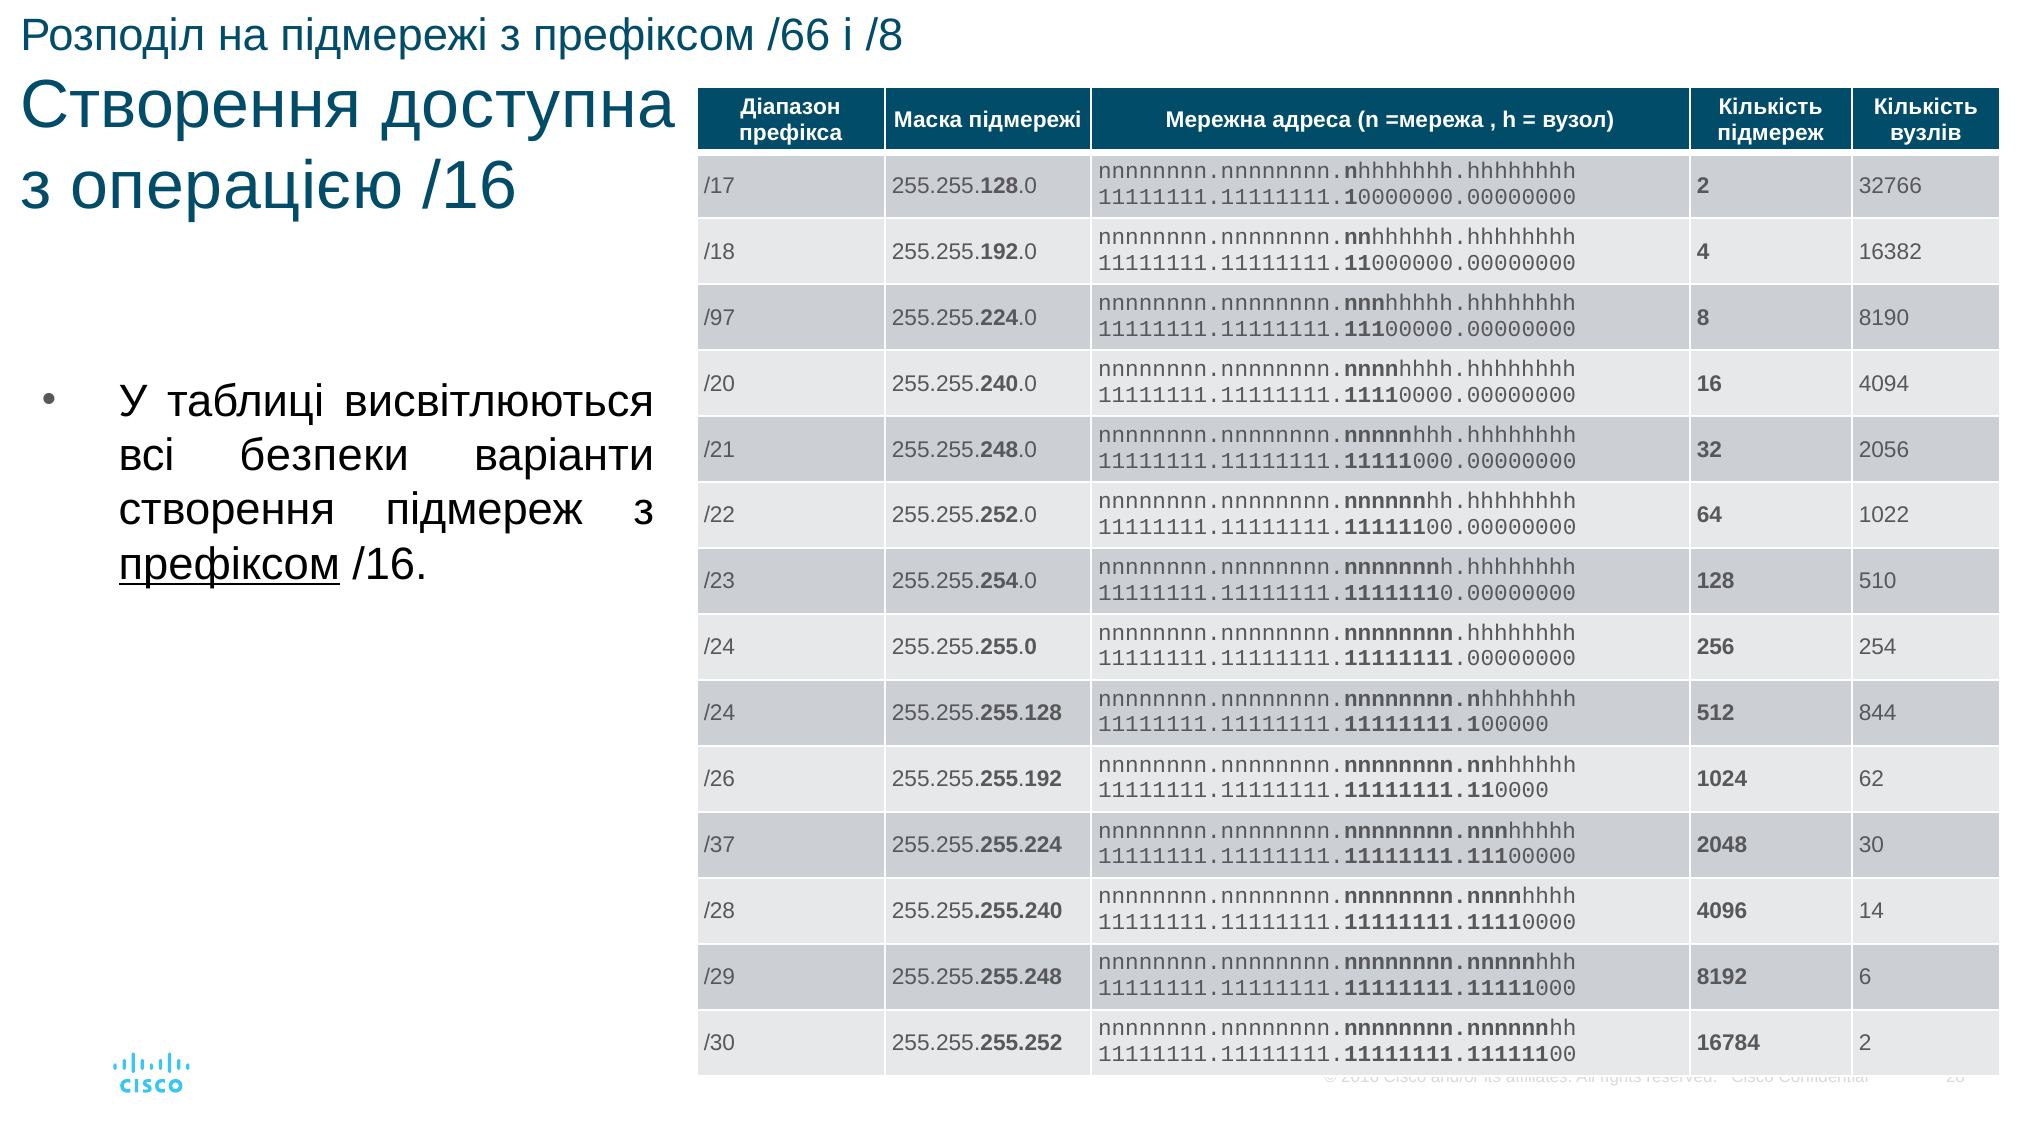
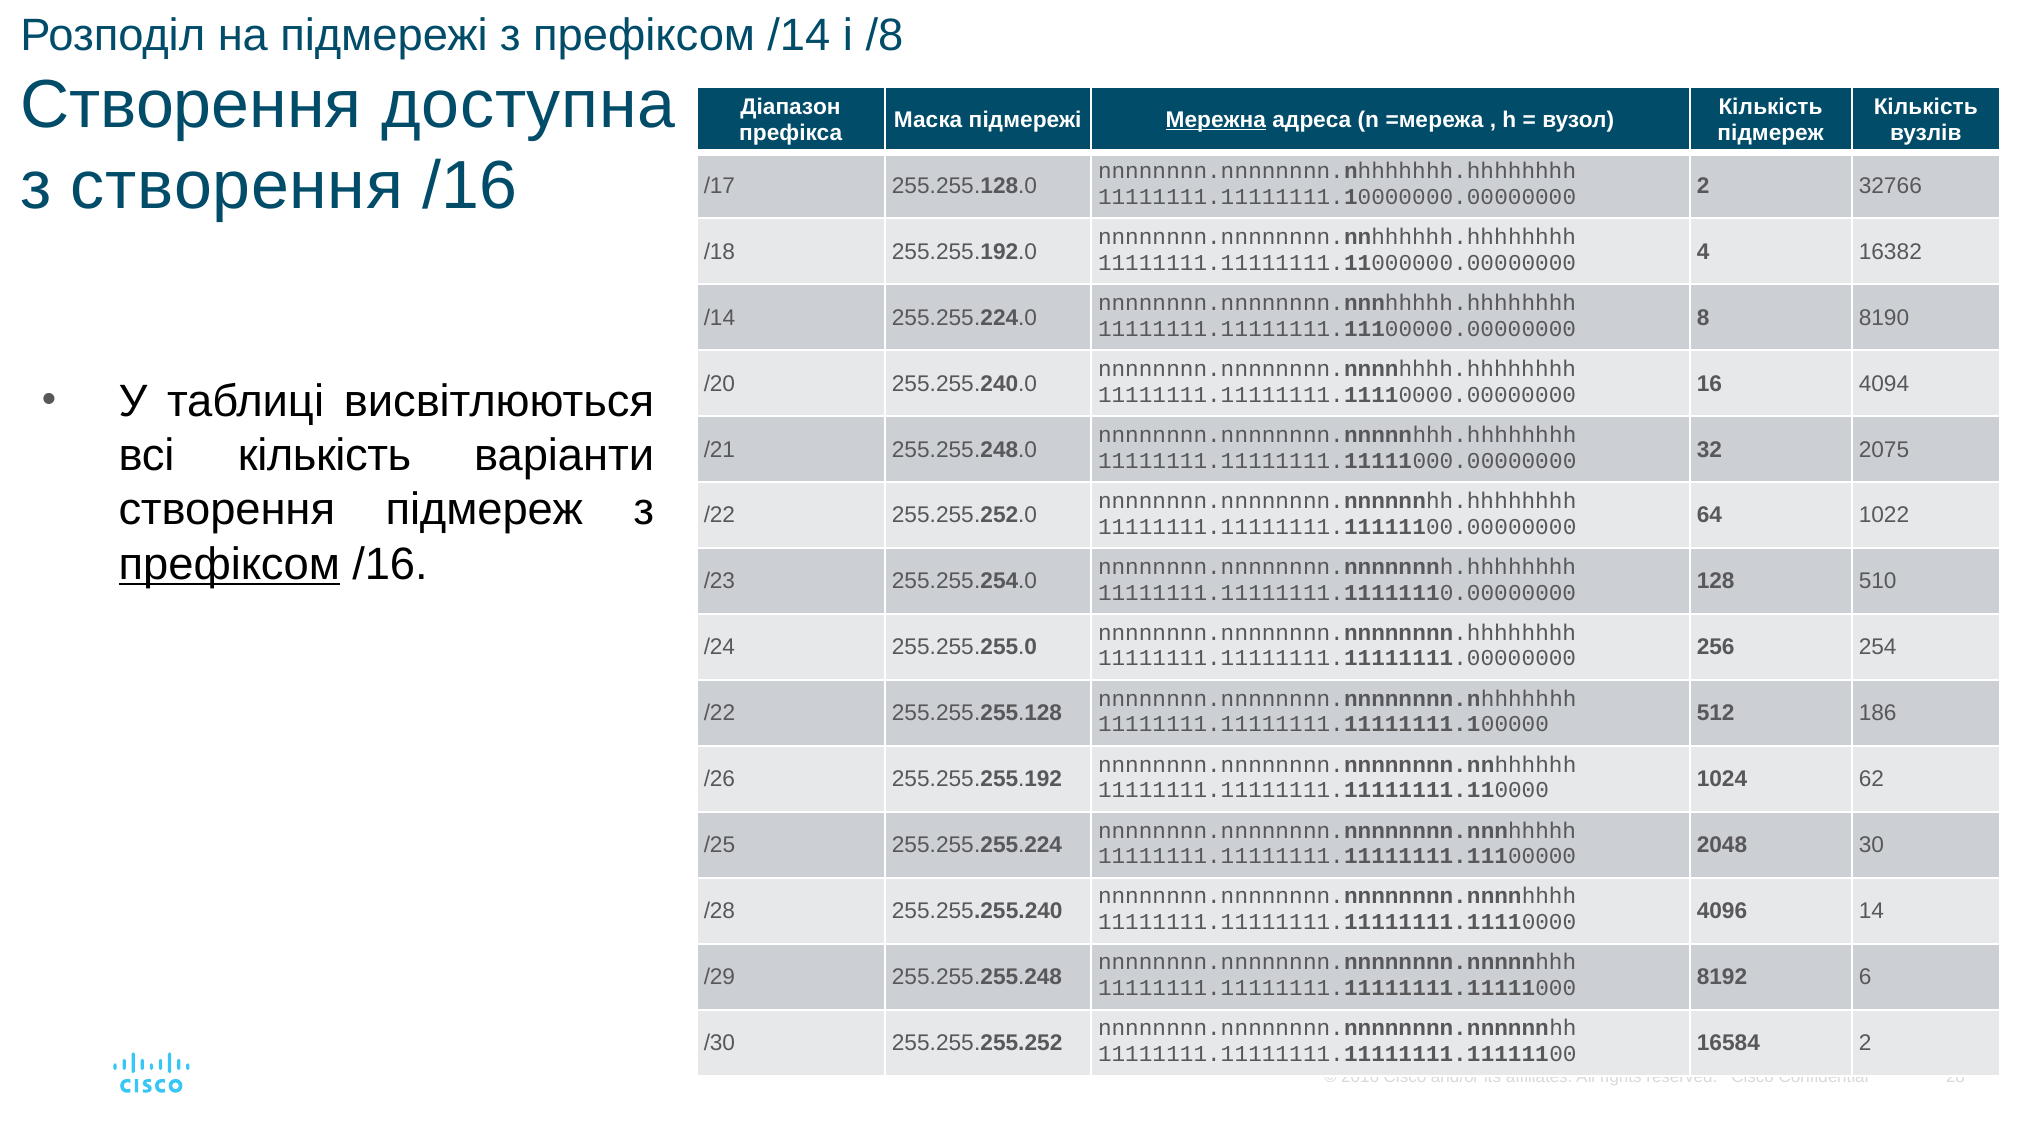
префіксом /66: /66 -> /14
Мережна underline: none -> present
з операцією: операцією -> створення
/97 at (719, 318): /97 -> /14
всі безпеки: безпеки -> кількість
2056: 2056 -> 2075
/24 at (719, 714): /24 -> /22
844: 844 -> 186
/37: /37 -> /25
16784: 16784 -> 16584
